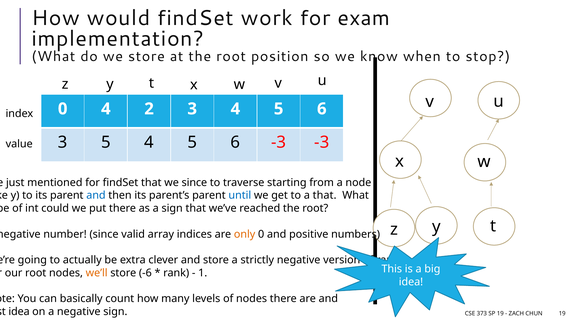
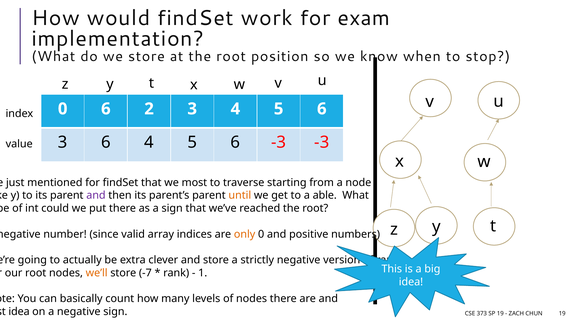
0 4: 4 -> 6
3 5: 5 -> 6
we since: since -> most
and at (96, 195) colour: blue -> purple
until colour: blue -> orange
a that: that -> able
-6: -6 -> -7
